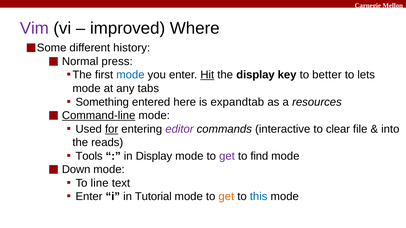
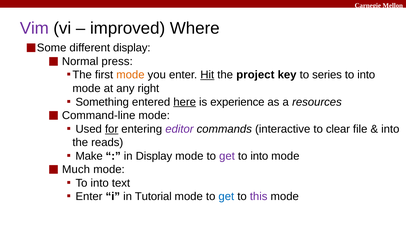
different history: history -> display
mode at (130, 75) colour: blue -> orange
the display: display -> project
better: better -> series
lets at (366, 75): lets -> into
tabs: tabs -> right
here underline: none -> present
expandtab: expandtab -> experience
Command-line underline: present -> none
Tools: Tools -> Make
find at (259, 156): find -> into
Down: Down -> Much
line at (100, 183): line -> into
get at (226, 197) colour: orange -> blue
this colour: blue -> purple
